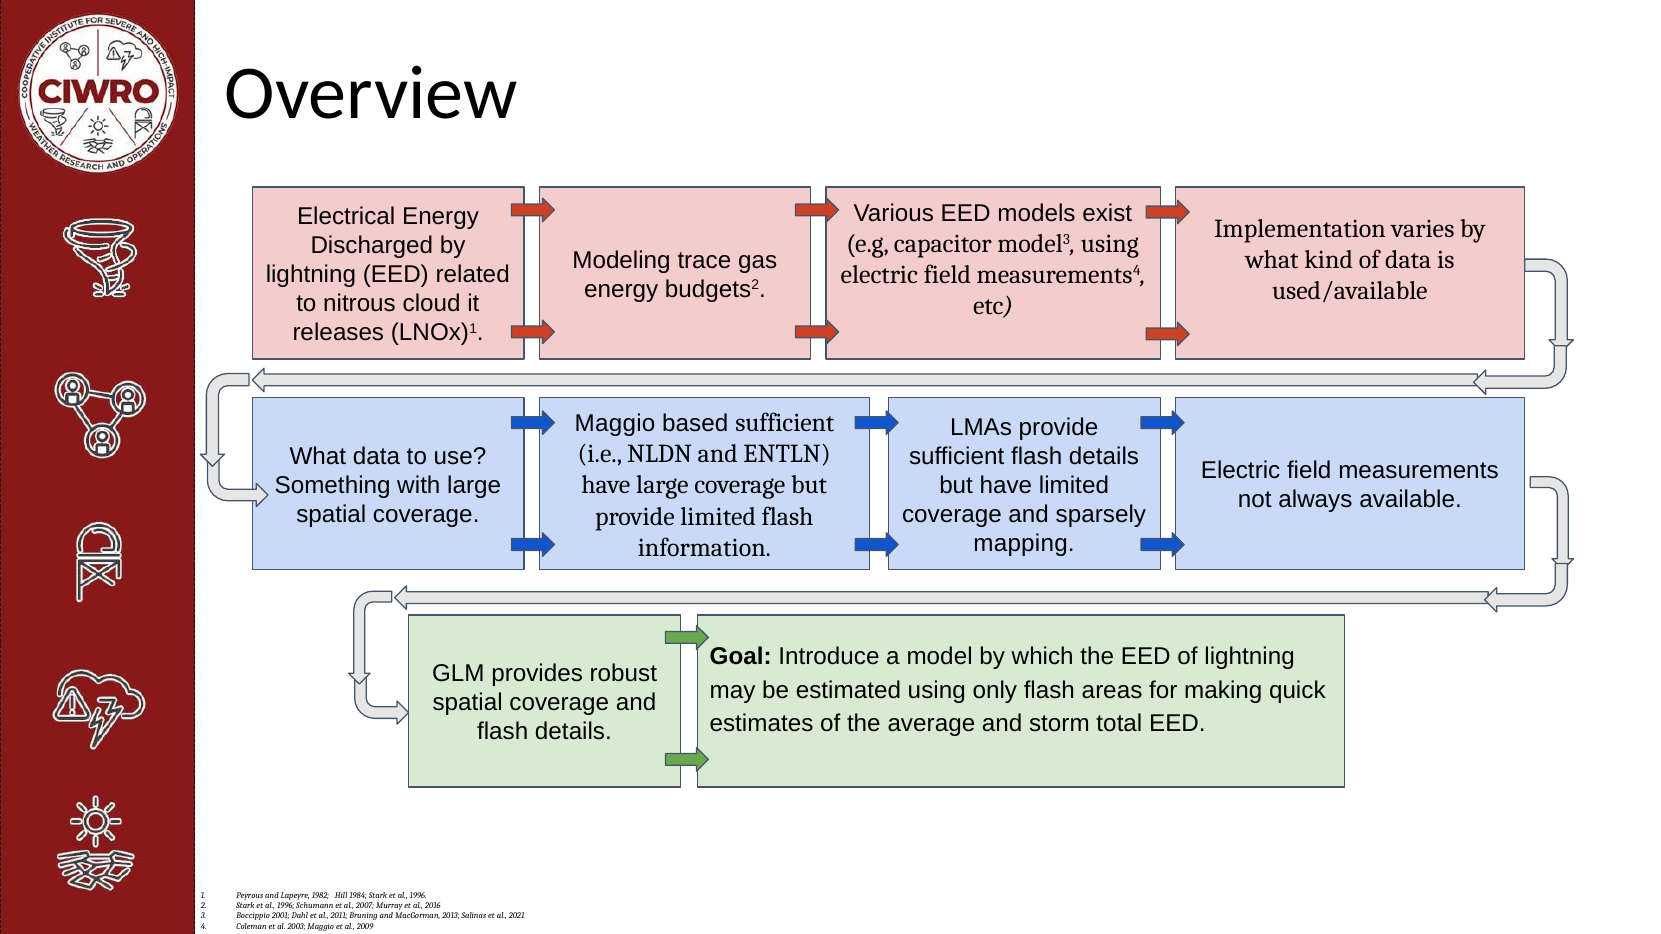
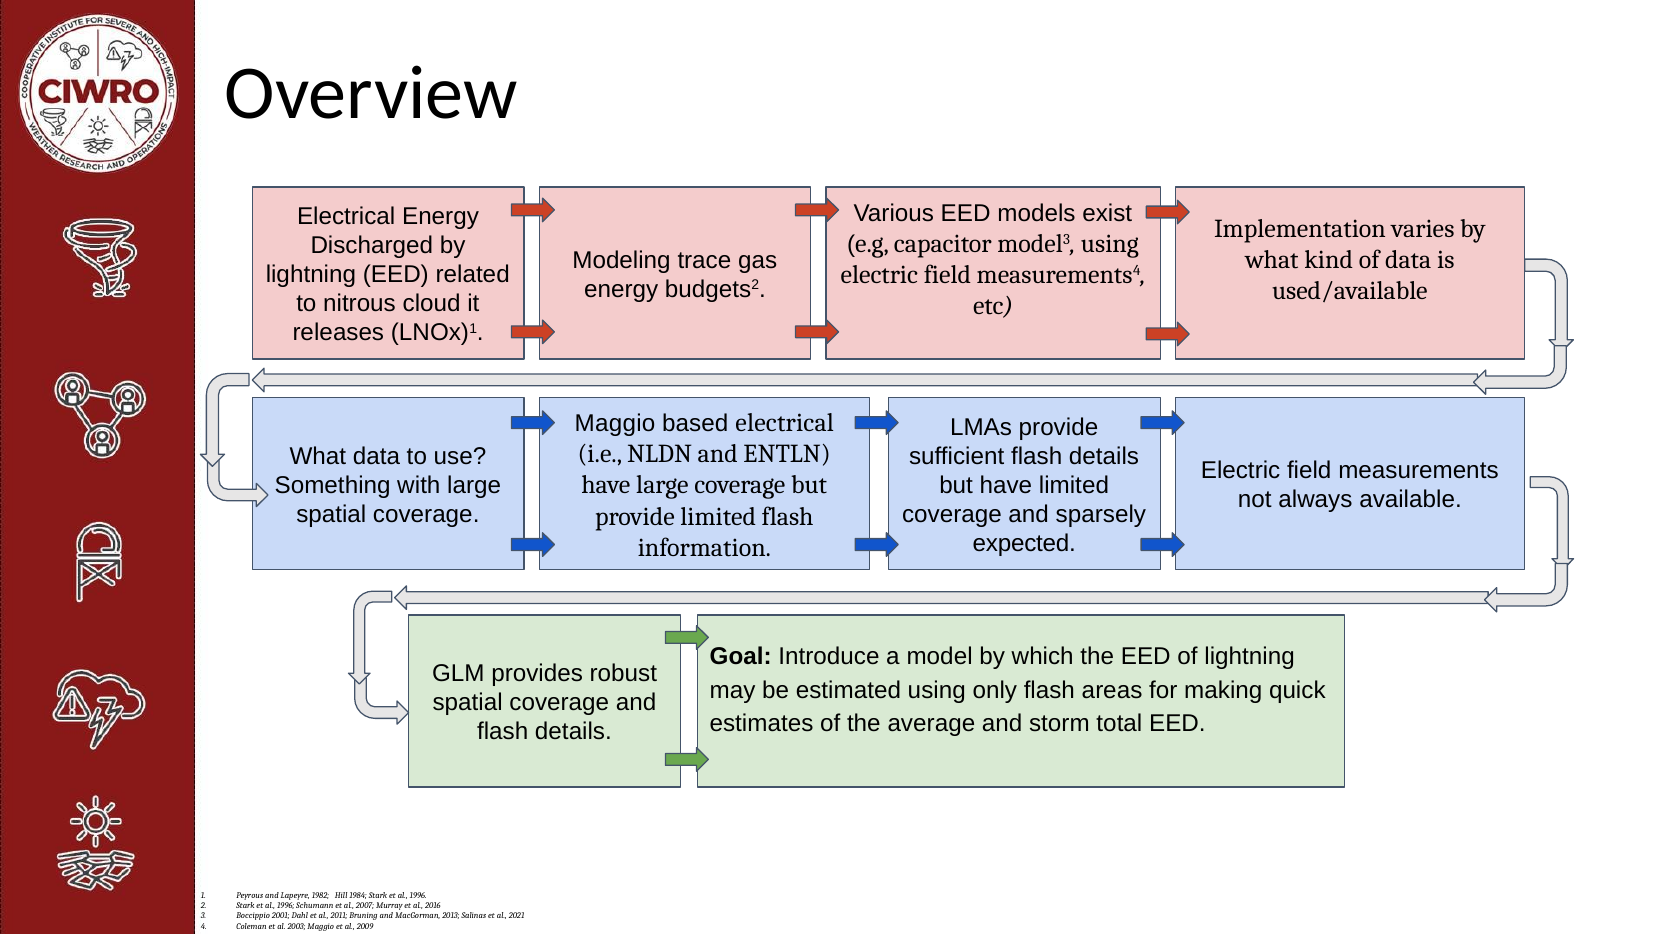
based sufficient: sufficient -> electrical
mapping: mapping -> expected
